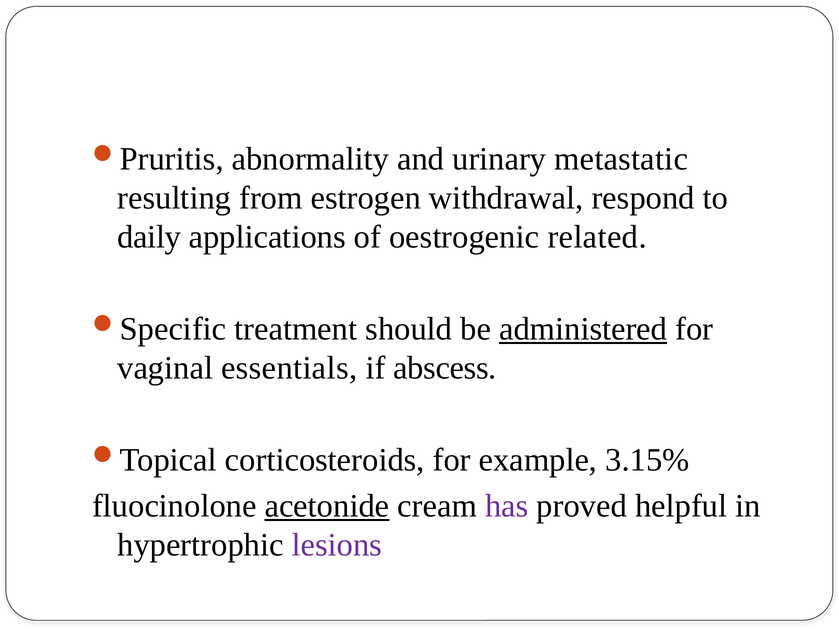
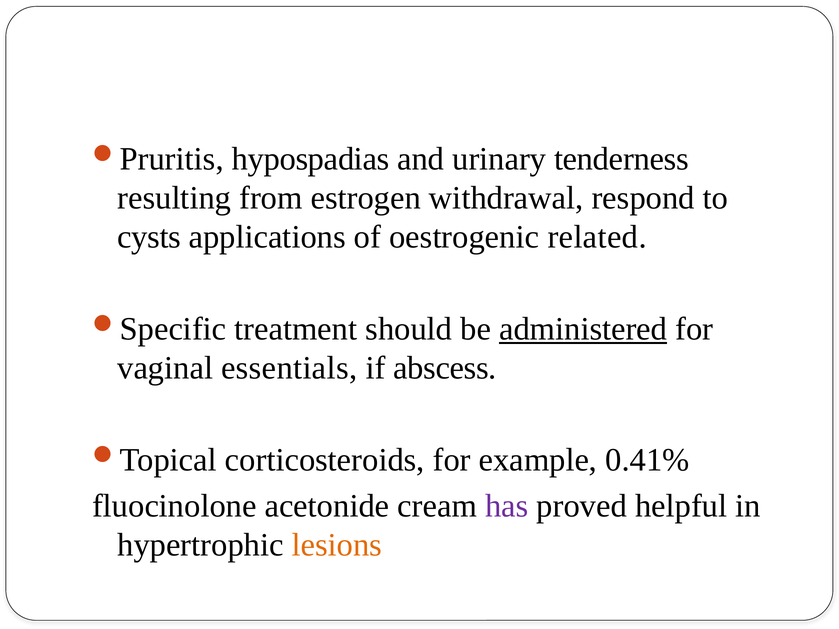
abnormality: abnormality -> hypospadias
metastatic: metastatic -> tenderness
daily: daily -> cysts
3.15%: 3.15% -> 0.41%
acetonide underline: present -> none
lesions colour: purple -> orange
